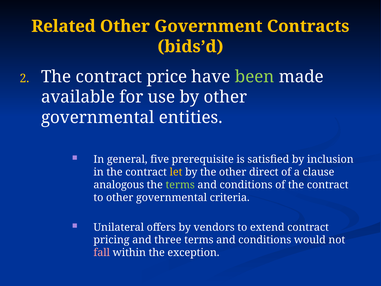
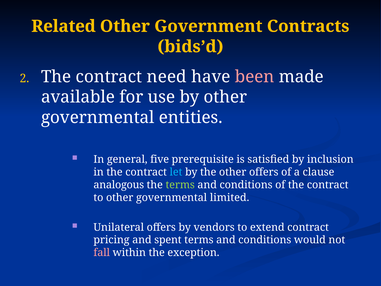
price: price -> need
been colour: light green -> pink
let colour: yellow -> light blue
other direct: direct -> offers
criteria: criteria -> limited
three: three -> spent
